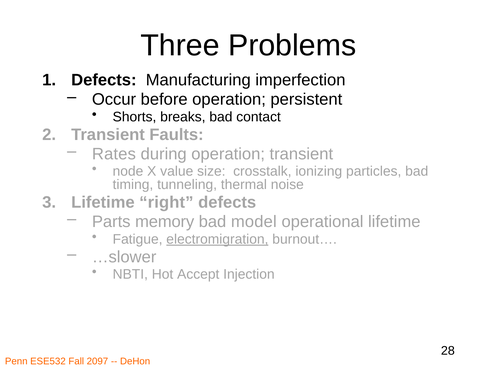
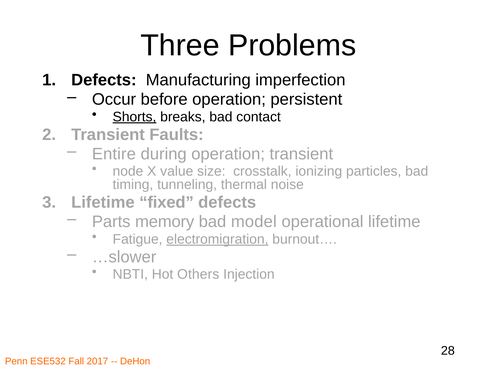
Shorts underline: none -> present
Rates: Rates -> Entire
right: right -> fixed
Accept: Accept -> Others
2097: 2097 -> 2017
